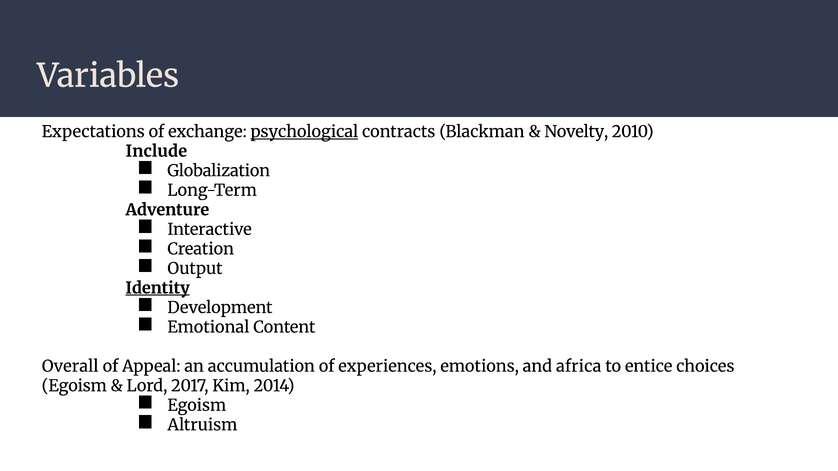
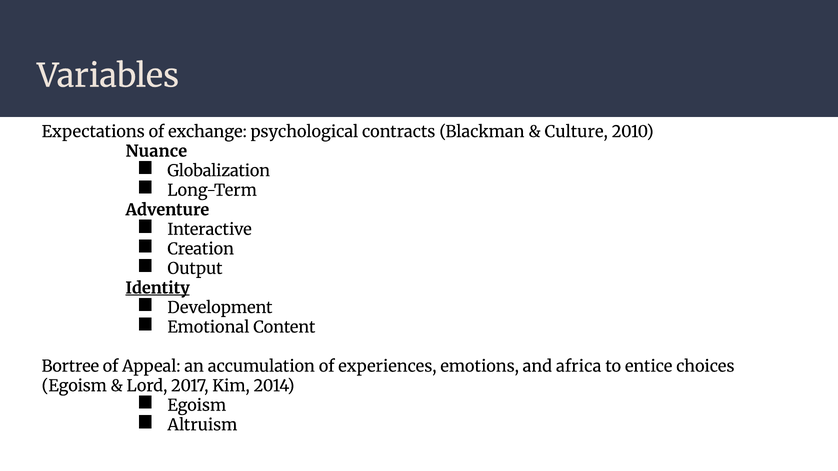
psychological underline: present -> none
Novelty: Novelty -> Culture
Include: Include -> Nuance
Overall: Overall -> Bortree
